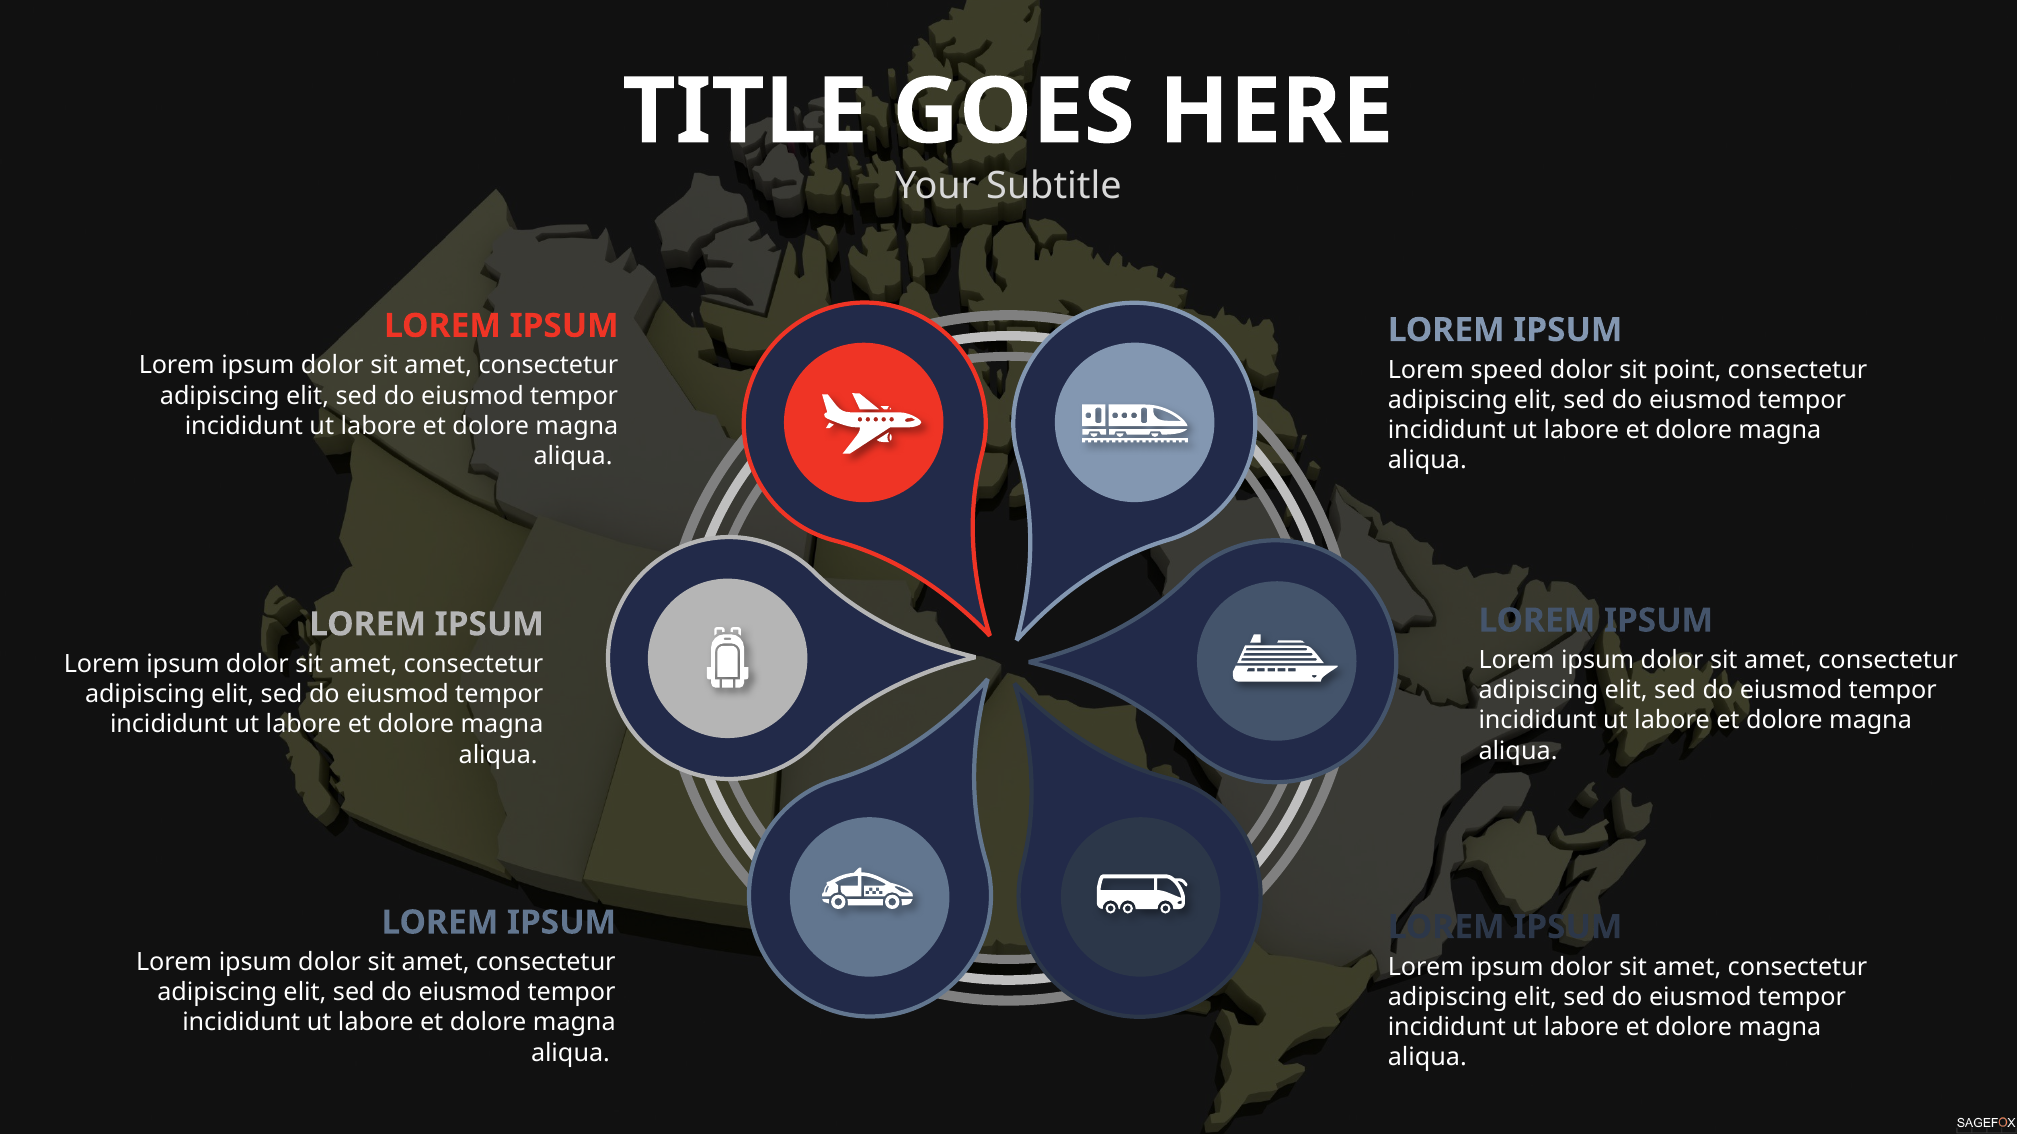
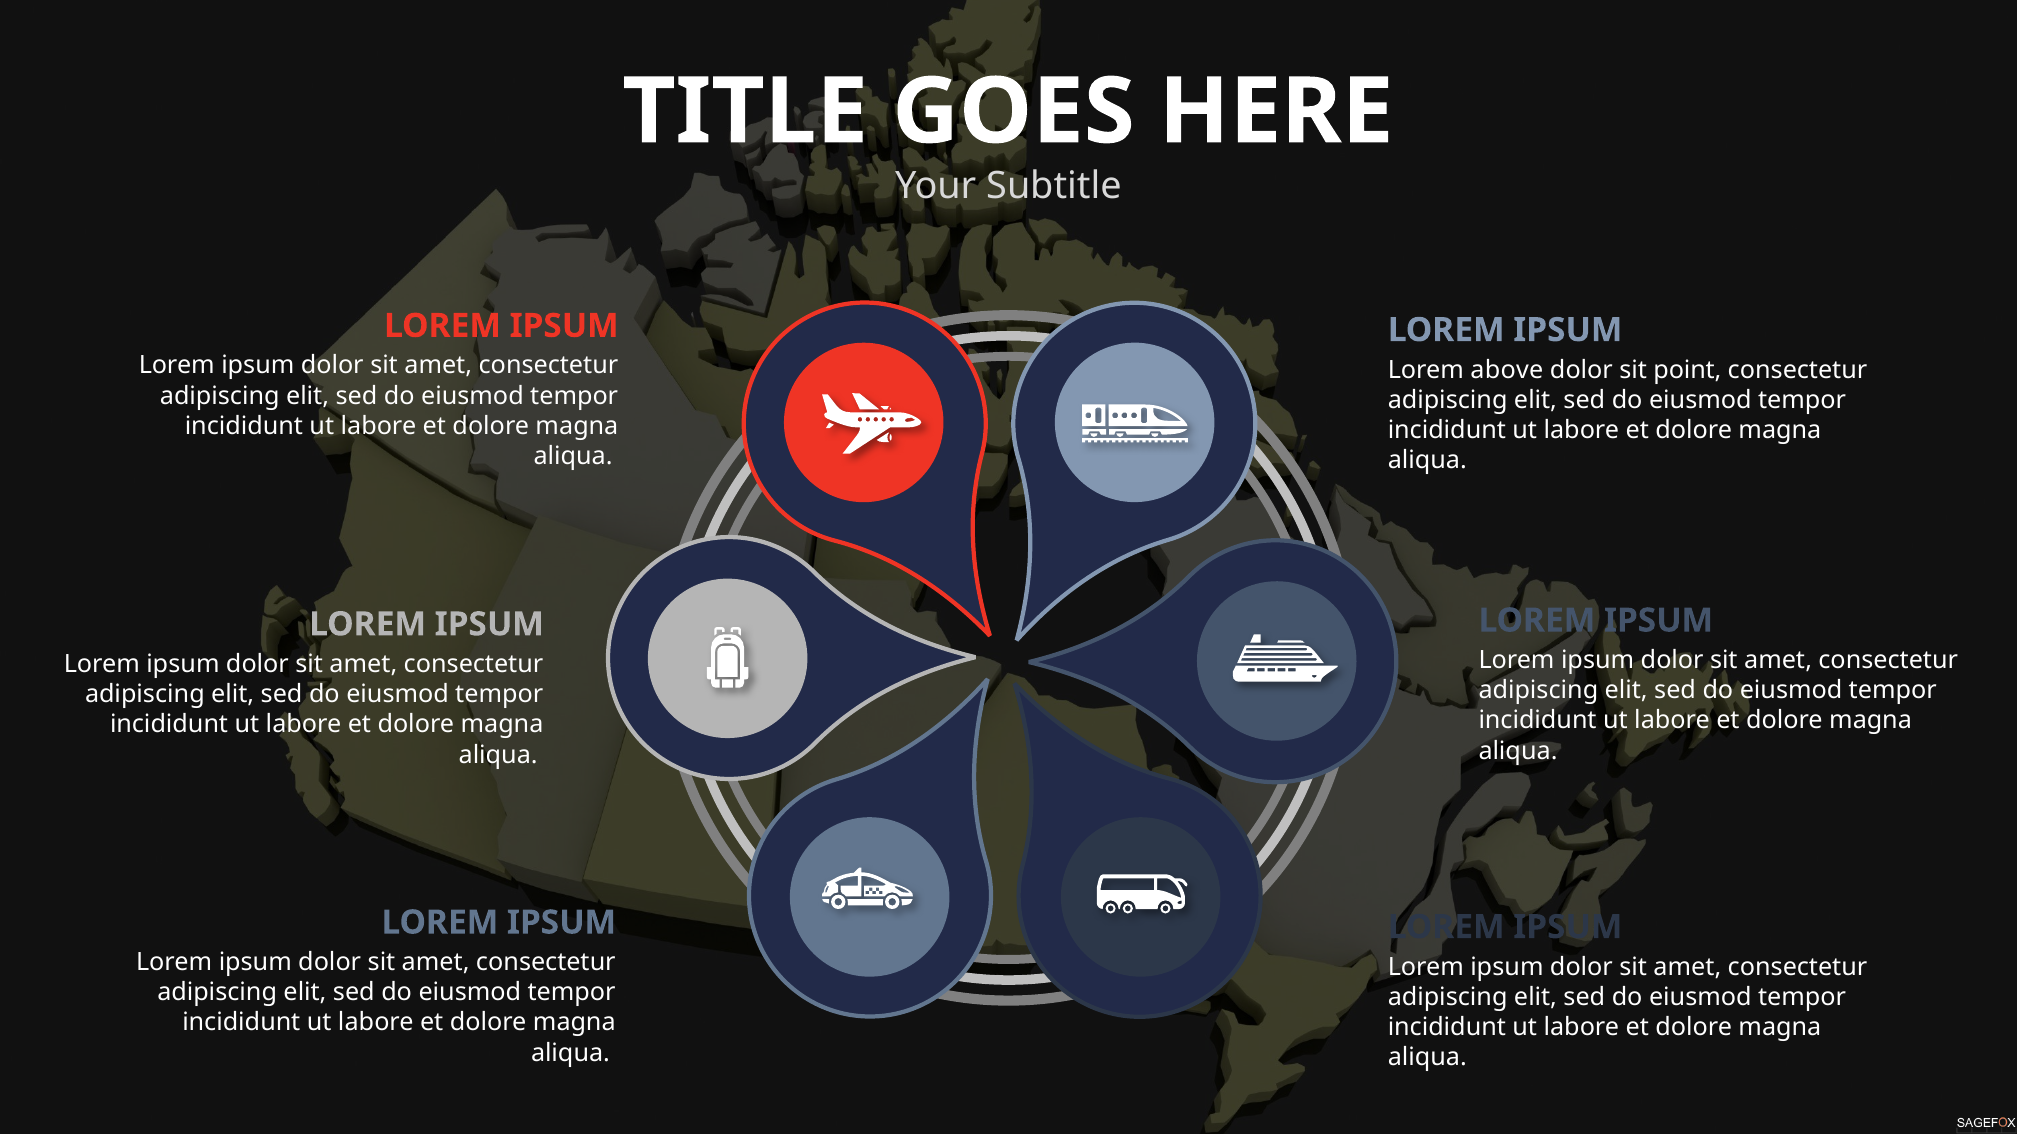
speed: speed -> above
